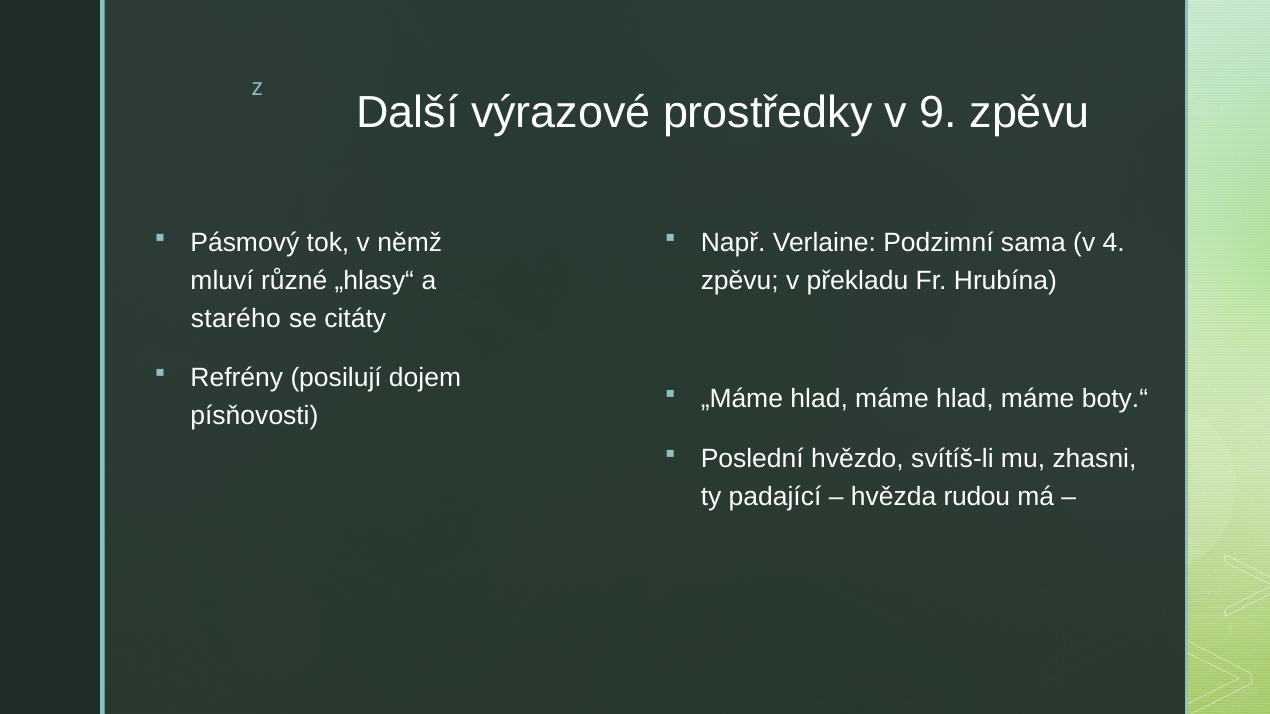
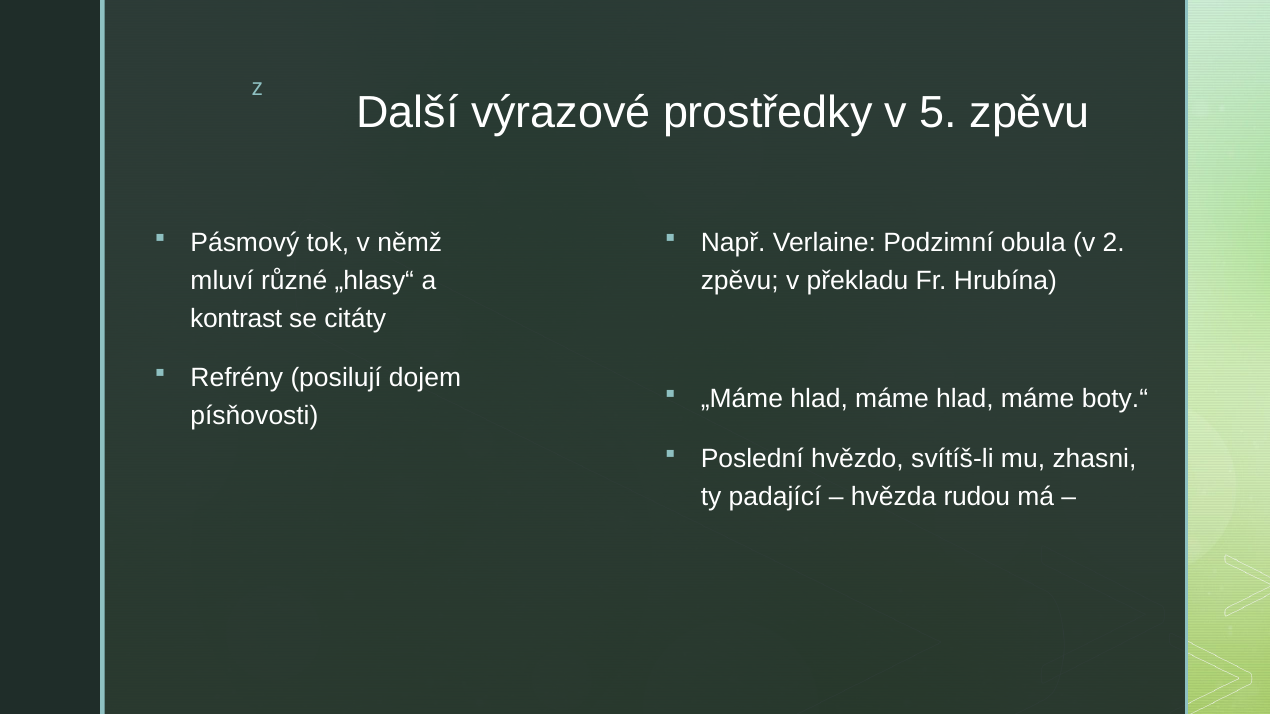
9: 9 -> 5
sama: sama -> obula
4: 4 -> 2
starého: starého -> kontrast
